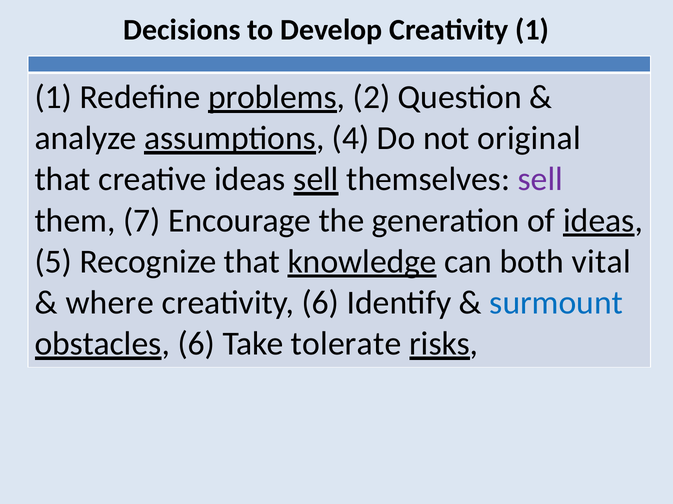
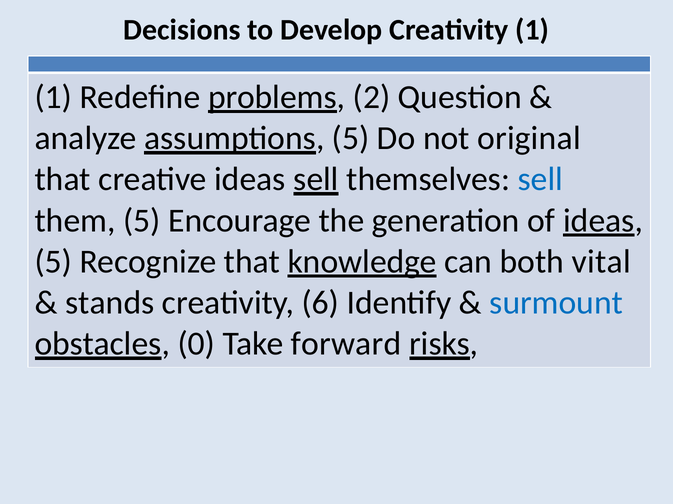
assumptions 4: 4 -> 5
sell at (540, 180) colour: purple -> blue
them 7: 7 -> 5
where: where -> stands
obstacles 6: 6 -> 0
tolerate: tolerate -> forward
